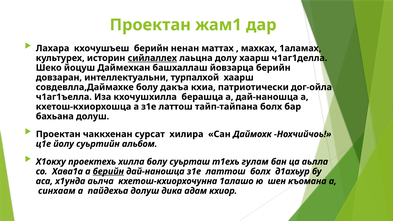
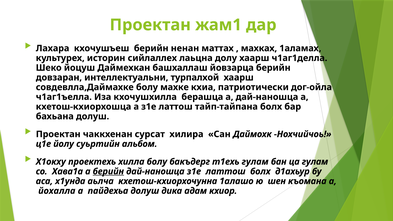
сийлаллех underline: present -> none
дакъа: дакъа -> махке
суьрташ: суьрташ -> бакъдерг
ца аьлла: аьлла -> гулам
синхаам: синхаам -> йохалла
